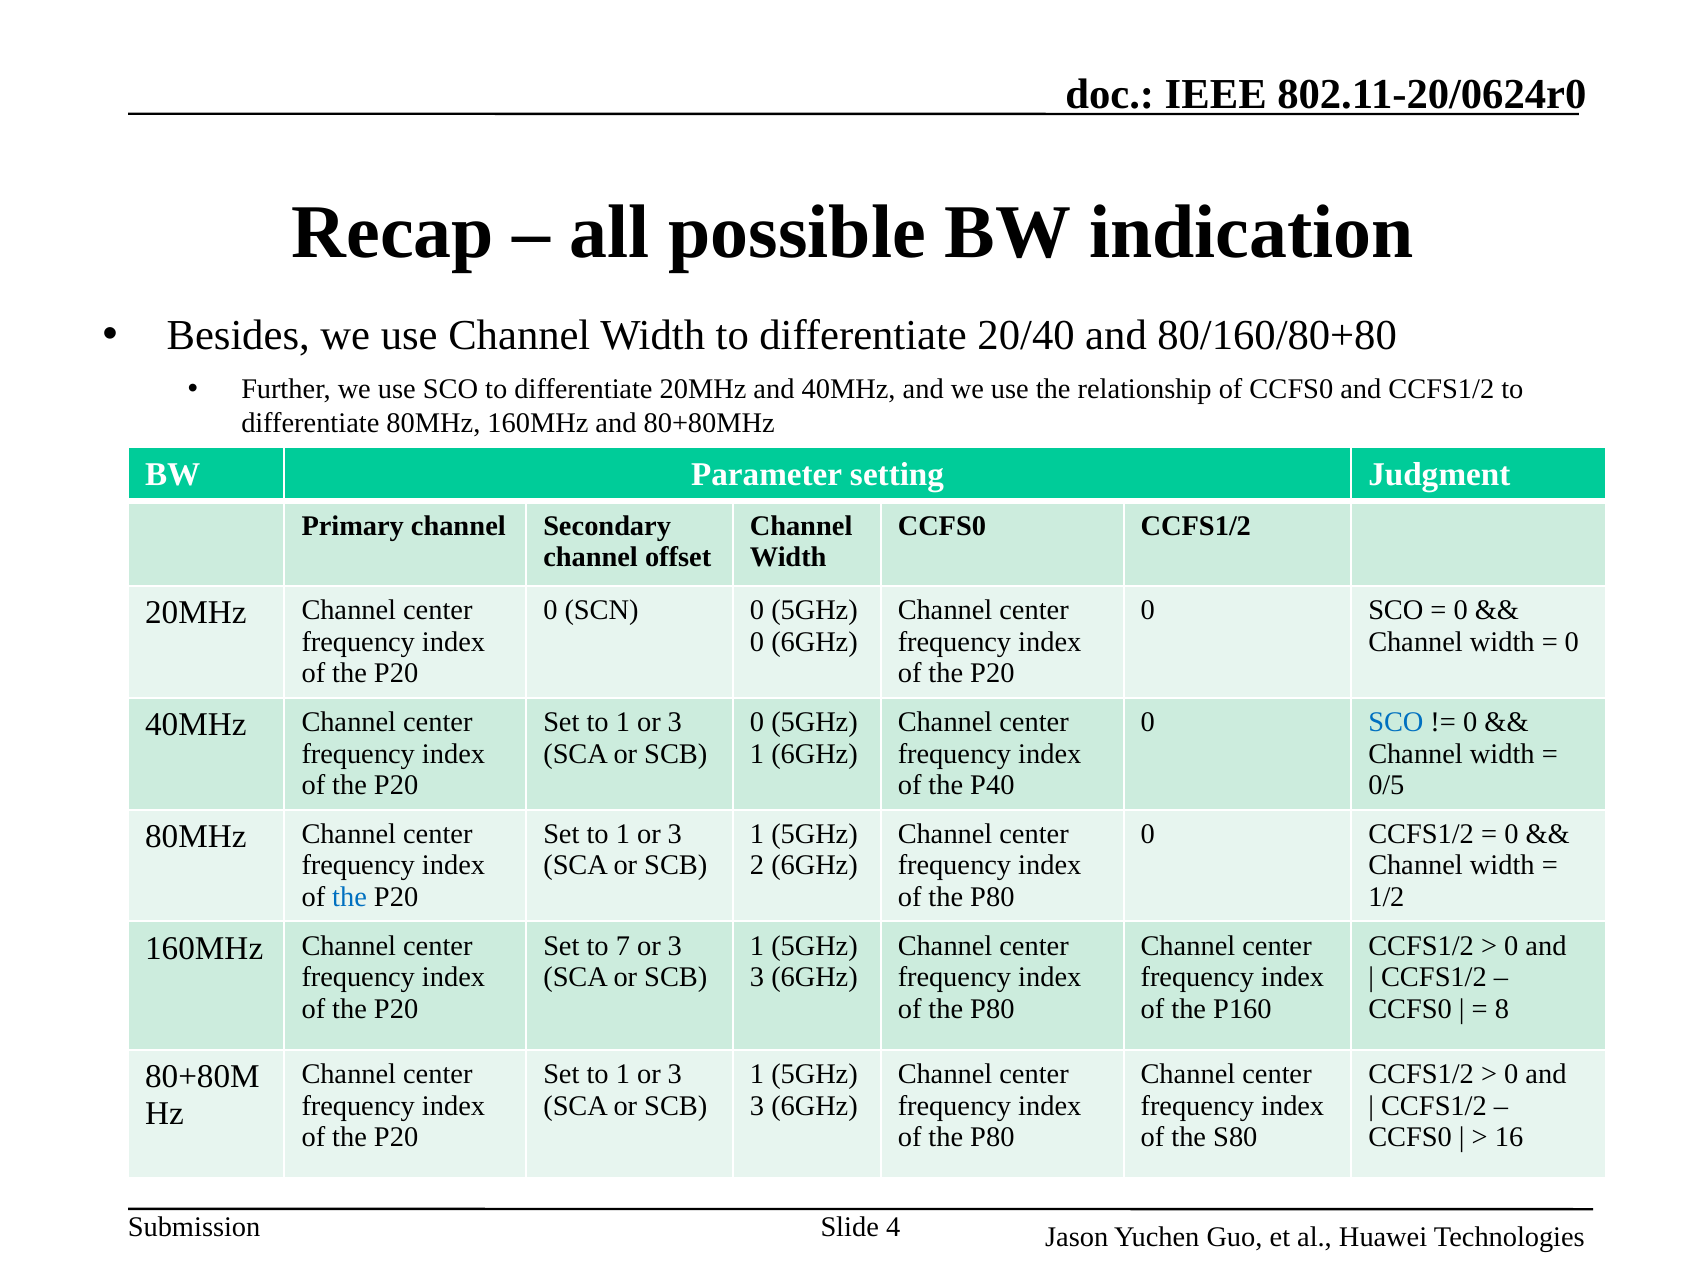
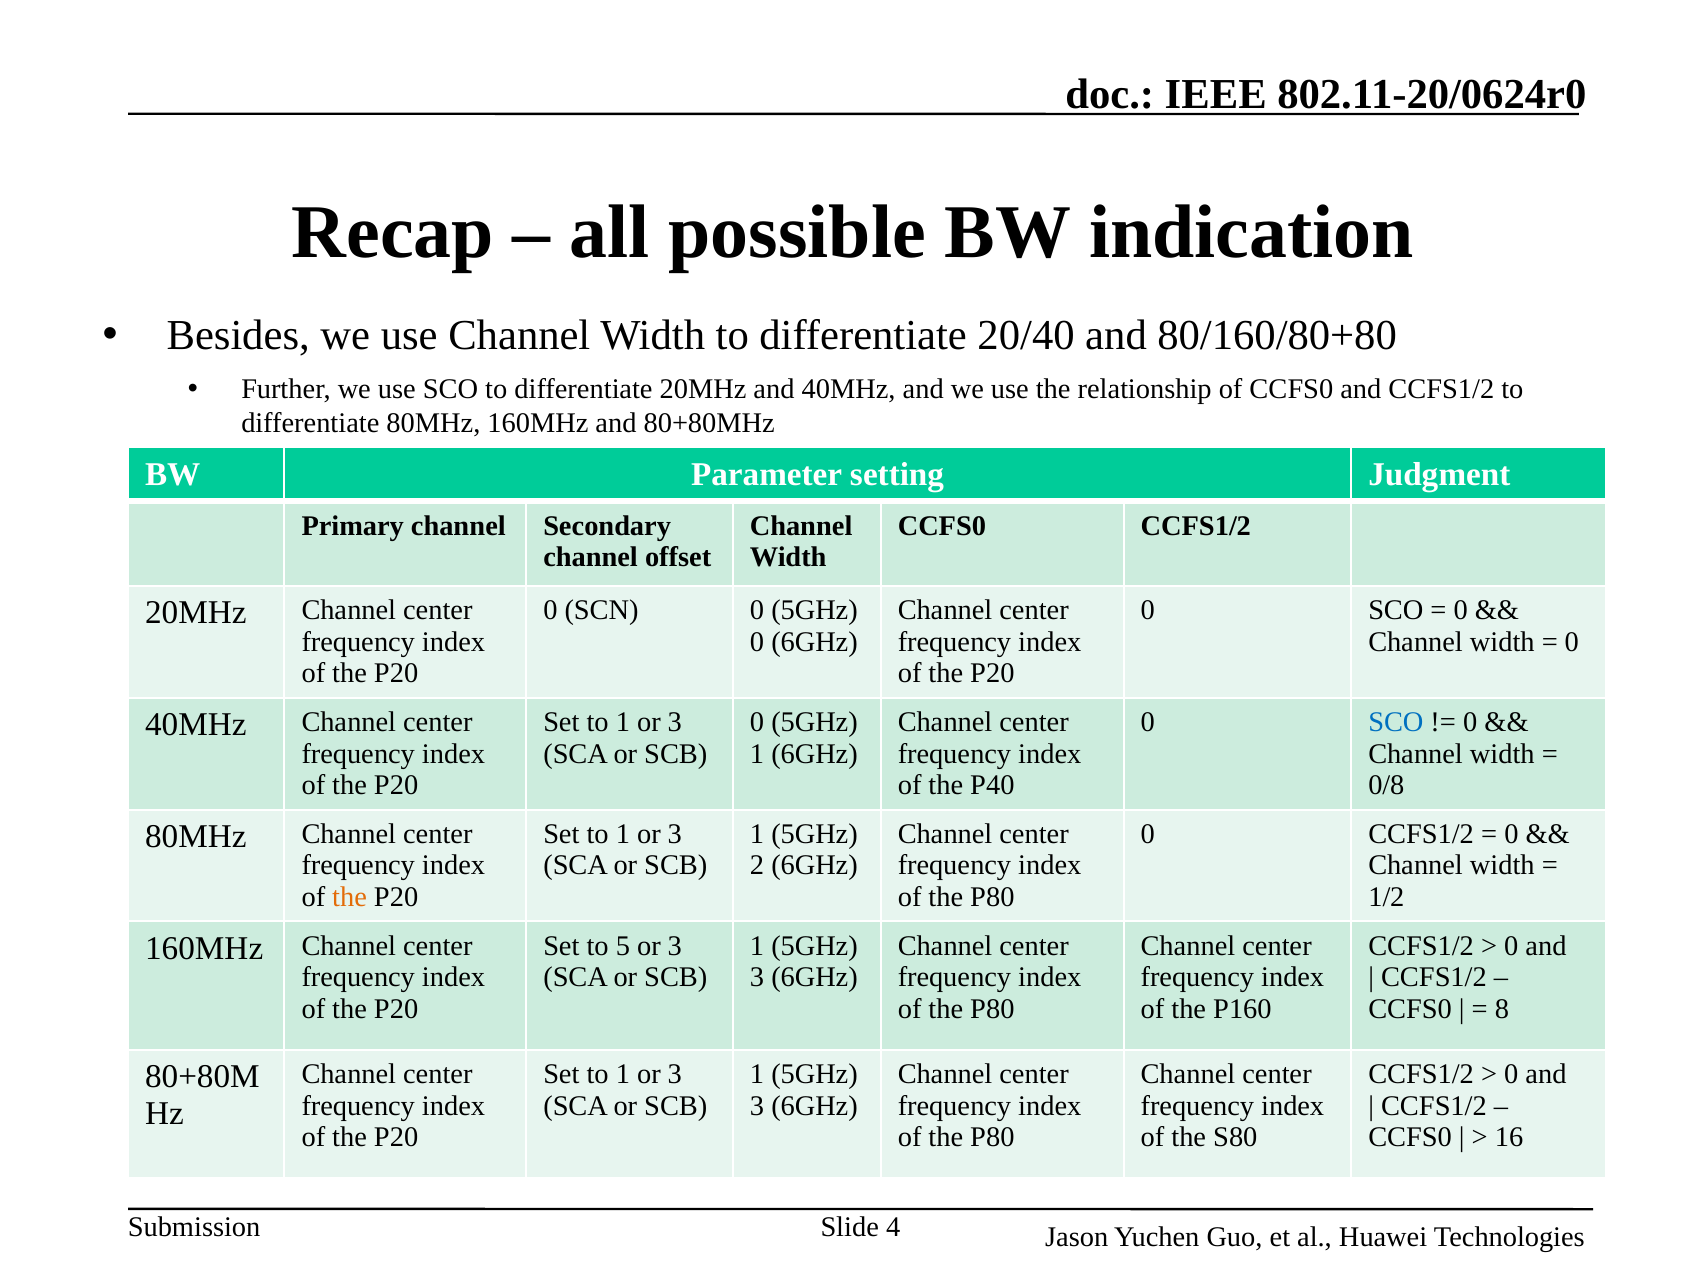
0/5: 0/5 -> 0/8
the at (350, 897) colour: blue -> orange
7: 7 -> 5
